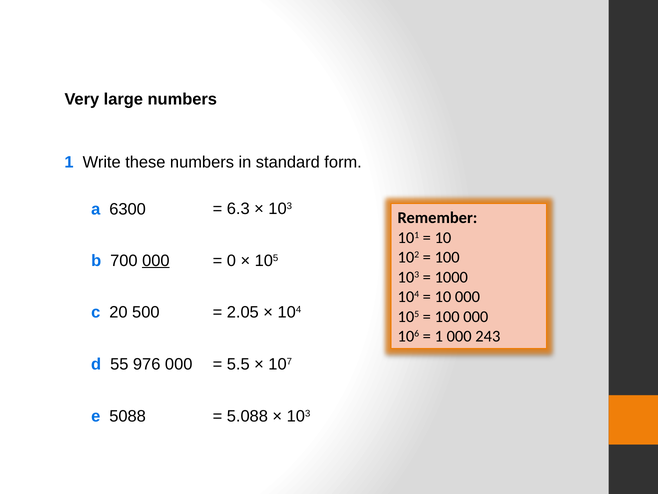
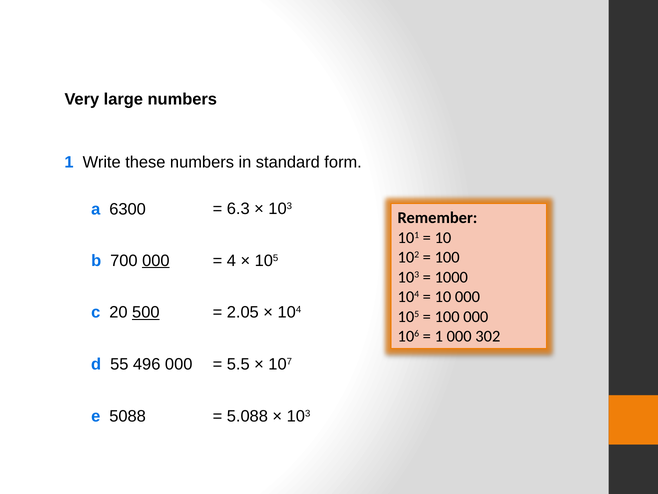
0: 0 -> 4
500 underline: none -> present
243: 243 -> 302
976: 976 -> 496
